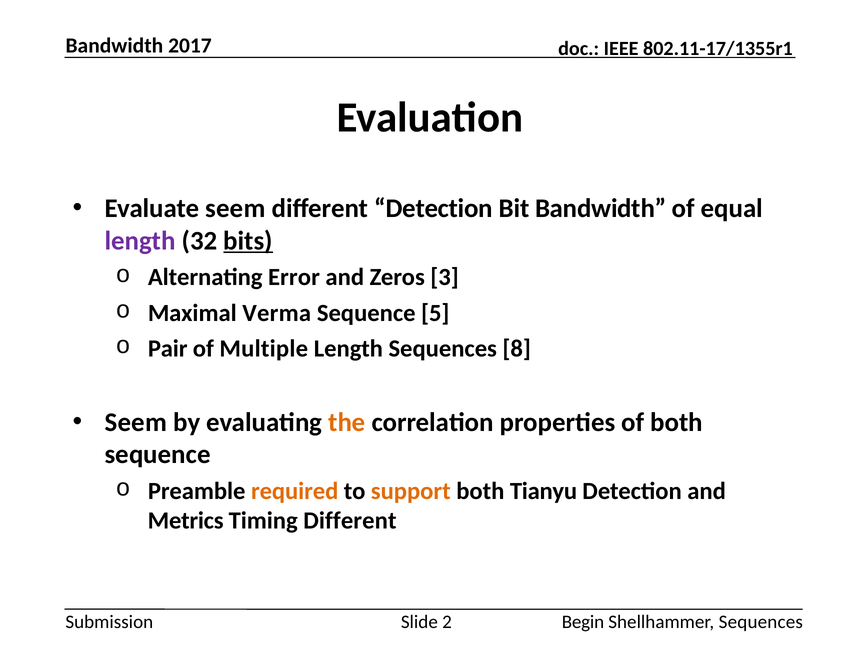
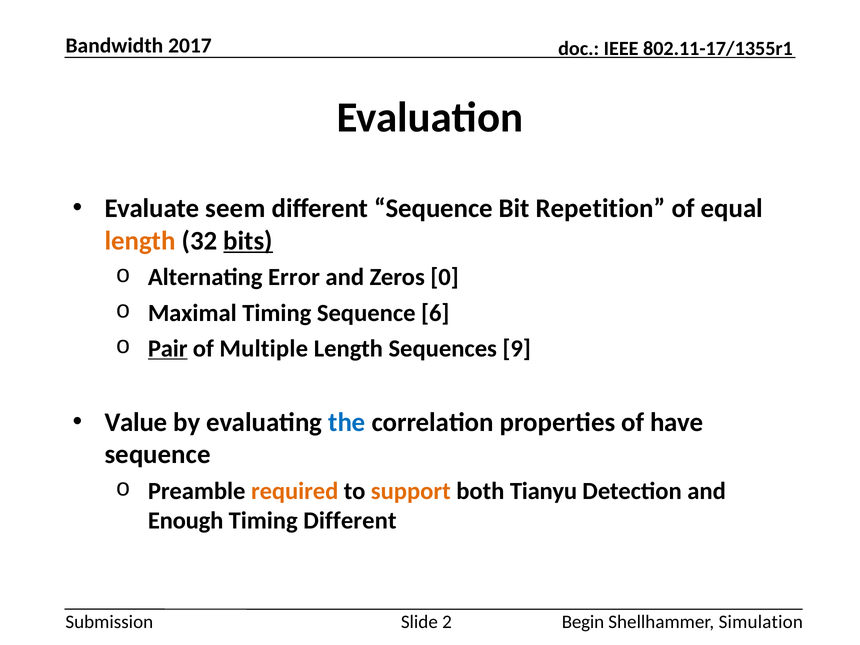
different Detection: Detection -> Sequence
Bit Bandwidth: Bandwidth -> Repetition
length at (140, 241) colour: purple -> orange
3: 3 -> 0
Maximal Verma: Verma -> Timing
5: 5 -> 6
Pair underline: none -> present
8: 8 -> 9
Seem at (136, 422): Seem -> Value
the colour: orange -> blue
of both: both -> have
Metrics: Metrics -> Enough
Shellhammer Sequences: Sequences -> Simulation
